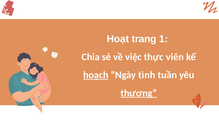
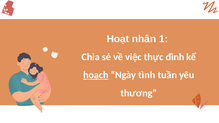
trang: trang -> nhân
viên: viên -> đình
thương underline: present -> none
